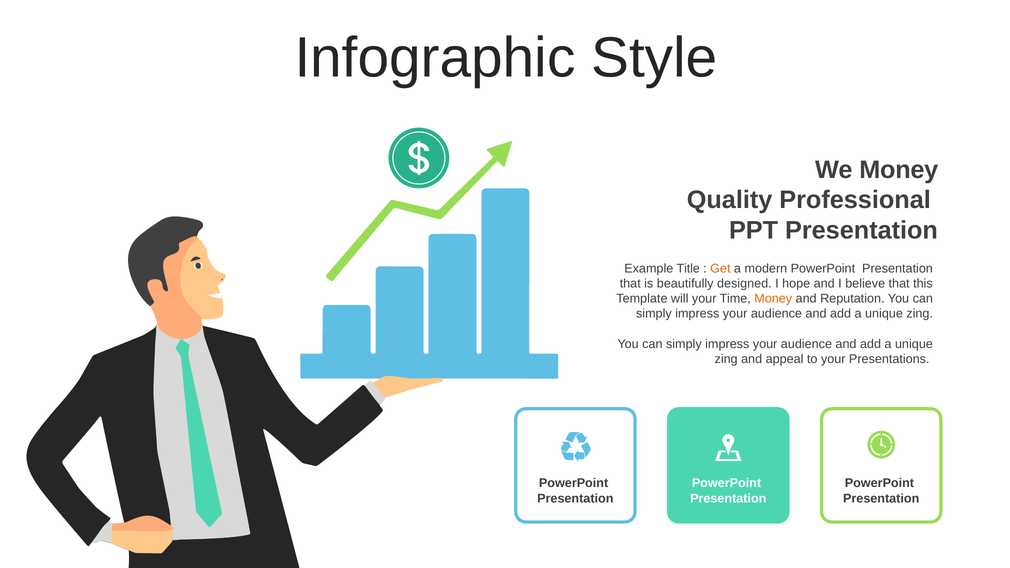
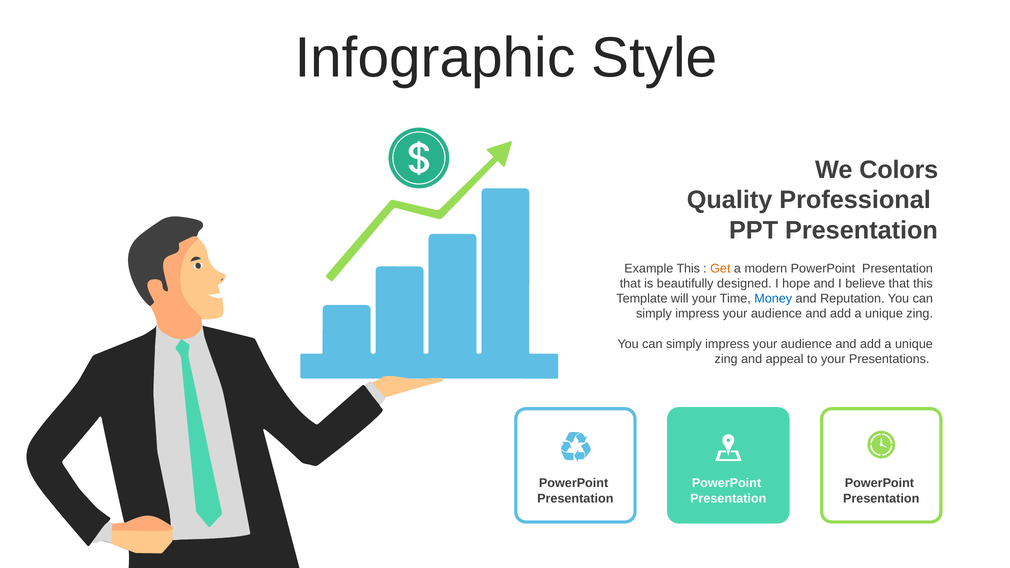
We Money: Money -> Colors
Example Title: Title -> This
Money at (773, 299) colour: orange -> blue
